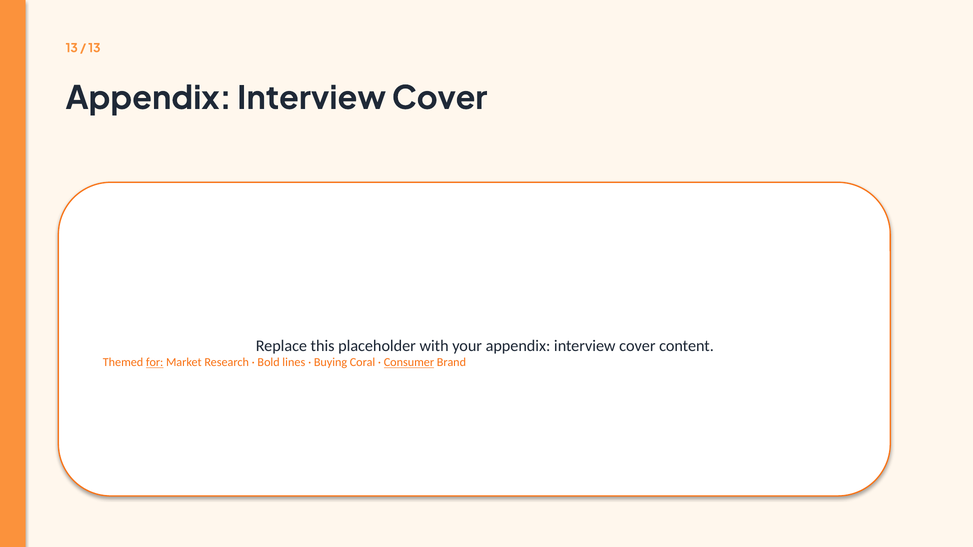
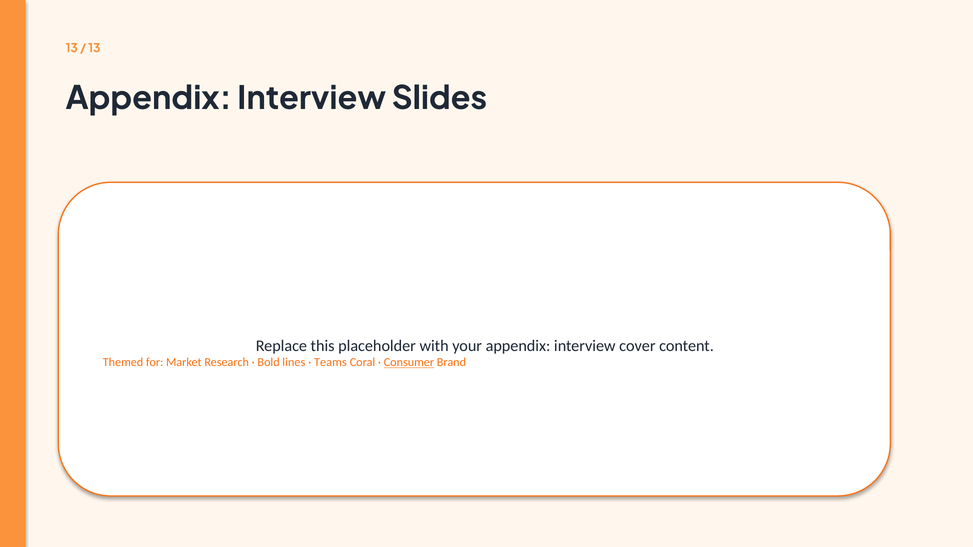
Cover at (440, 98): Cover -> Slides
for underline: present -> none
Buying: Buying -> Teams
